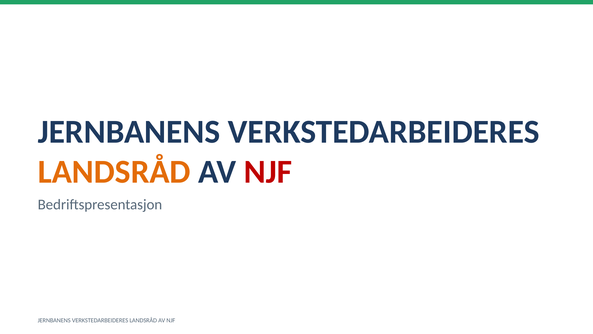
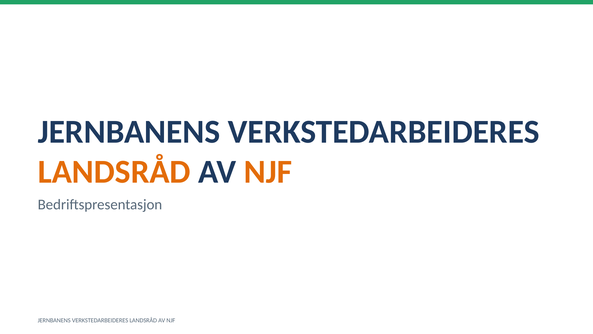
NJF at (268, 172) colour: red -> orange
